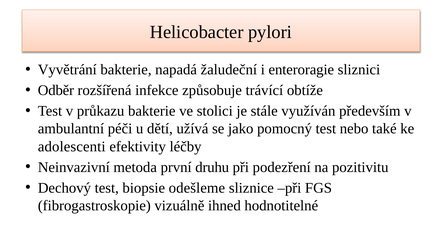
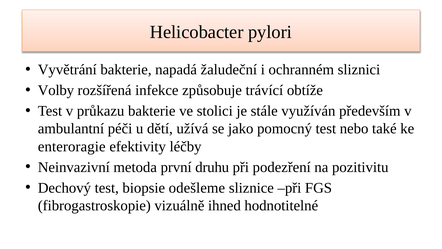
enteroragie: enteroragie -> ochranném
Odběr: Odběr -> Volby
adolescenti: adolescenti -> enteroragie
